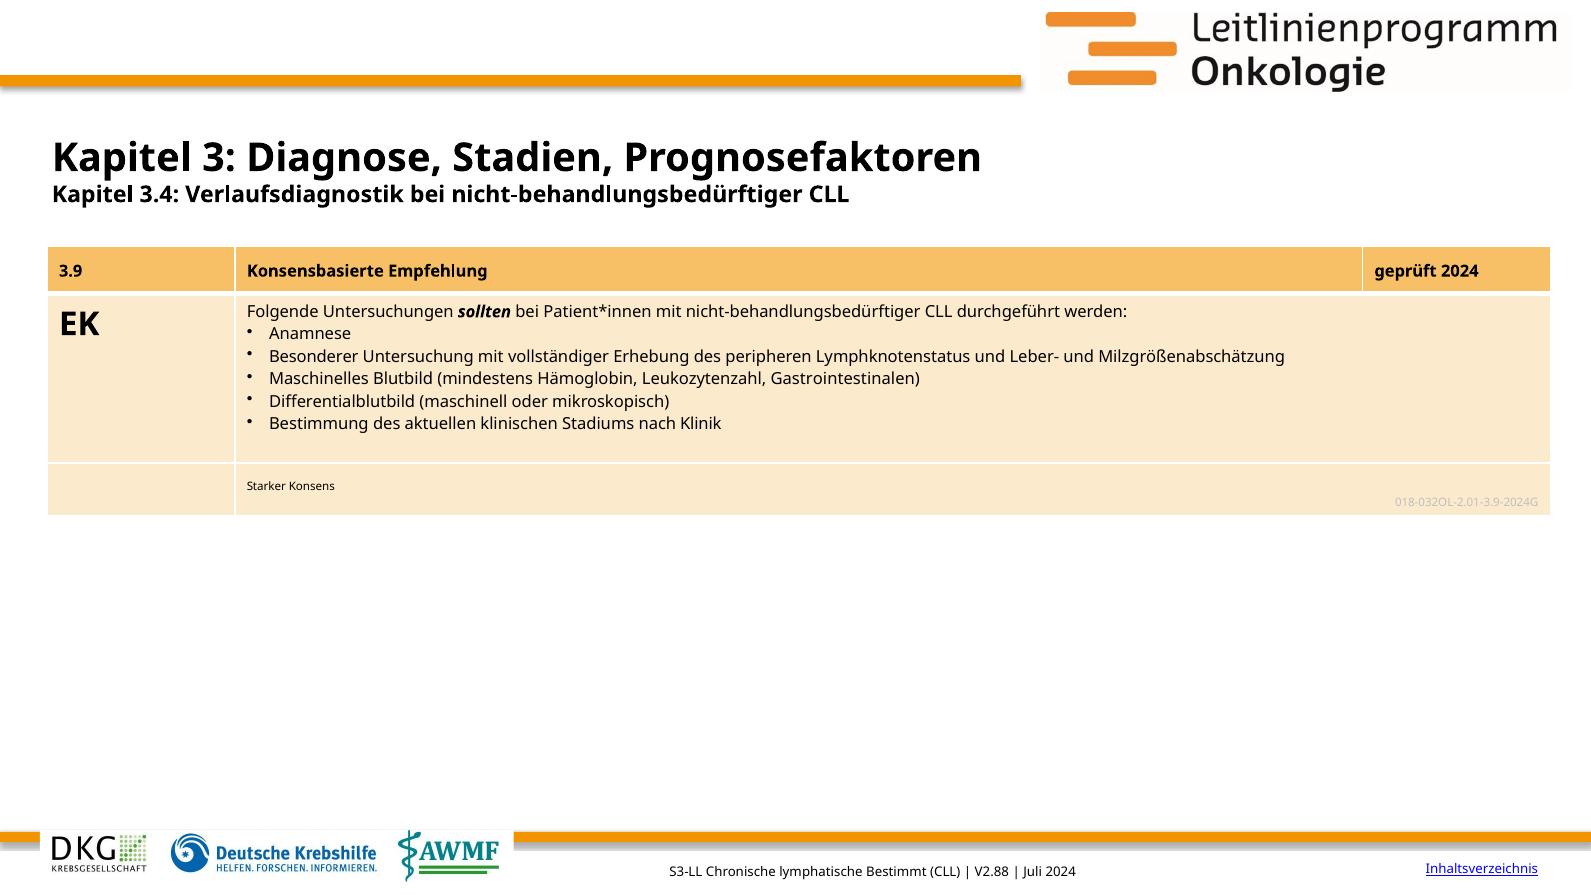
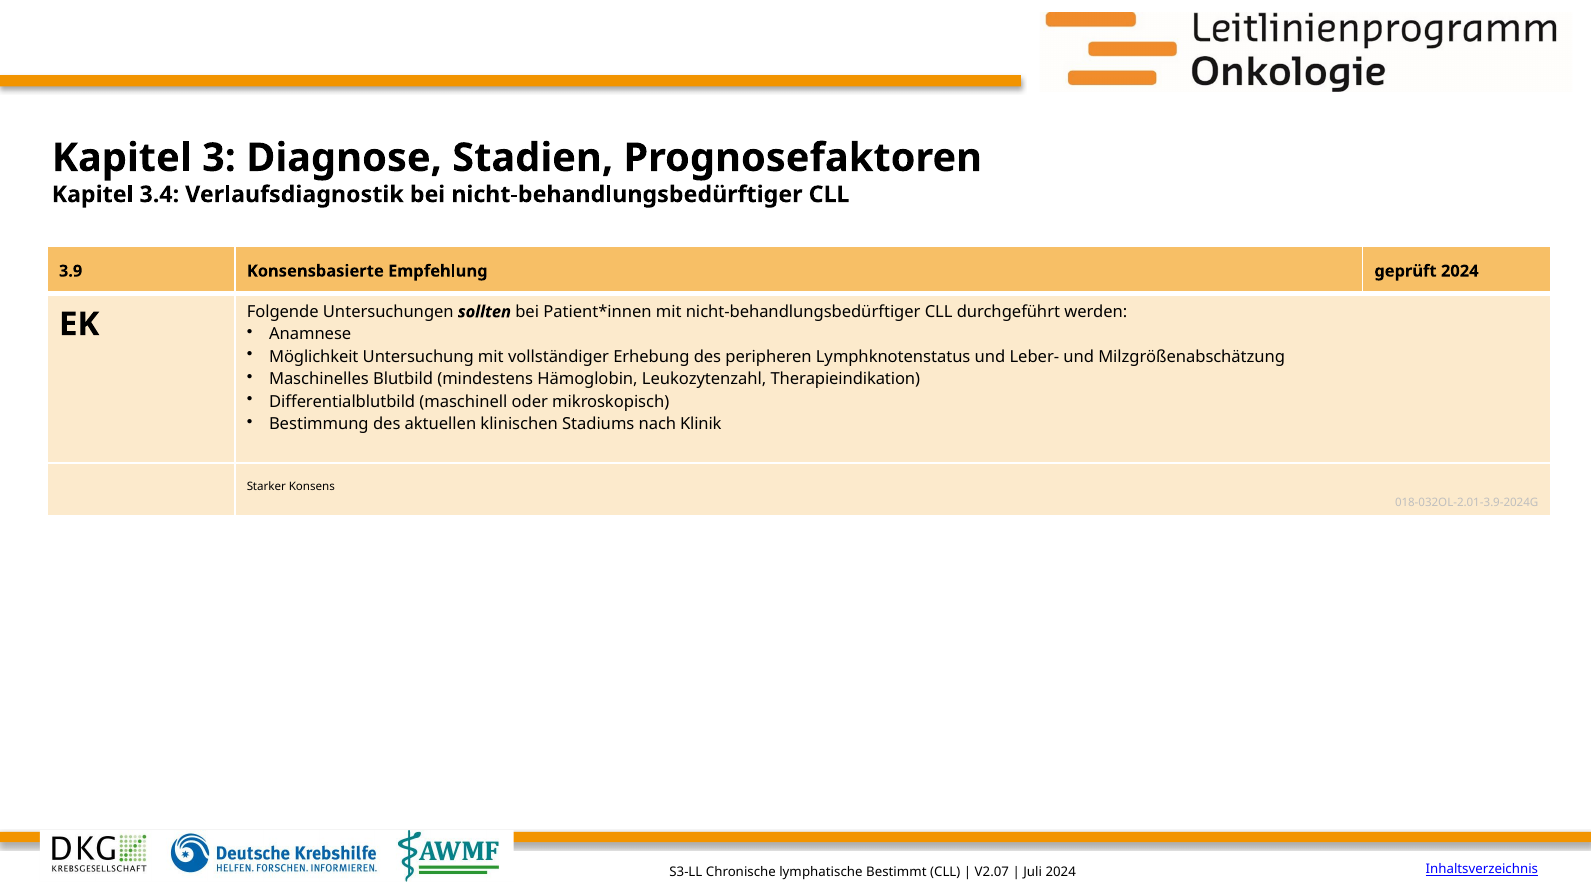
Besonderer: Besonderer -> Möglichkeit
Gastrointestinalen: Gastrointestinalen -> Therapieindikation
V2.88: V2.88 -> V2.07
